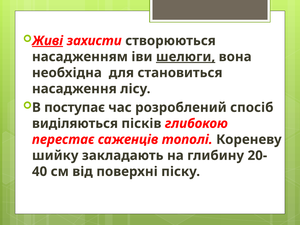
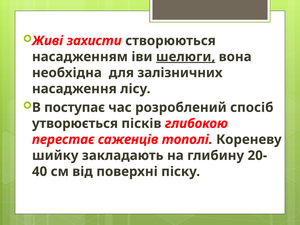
Живі underline: present -> none
становиться: становиться -> залізничних
виділяються: виділяються -> утворюється
